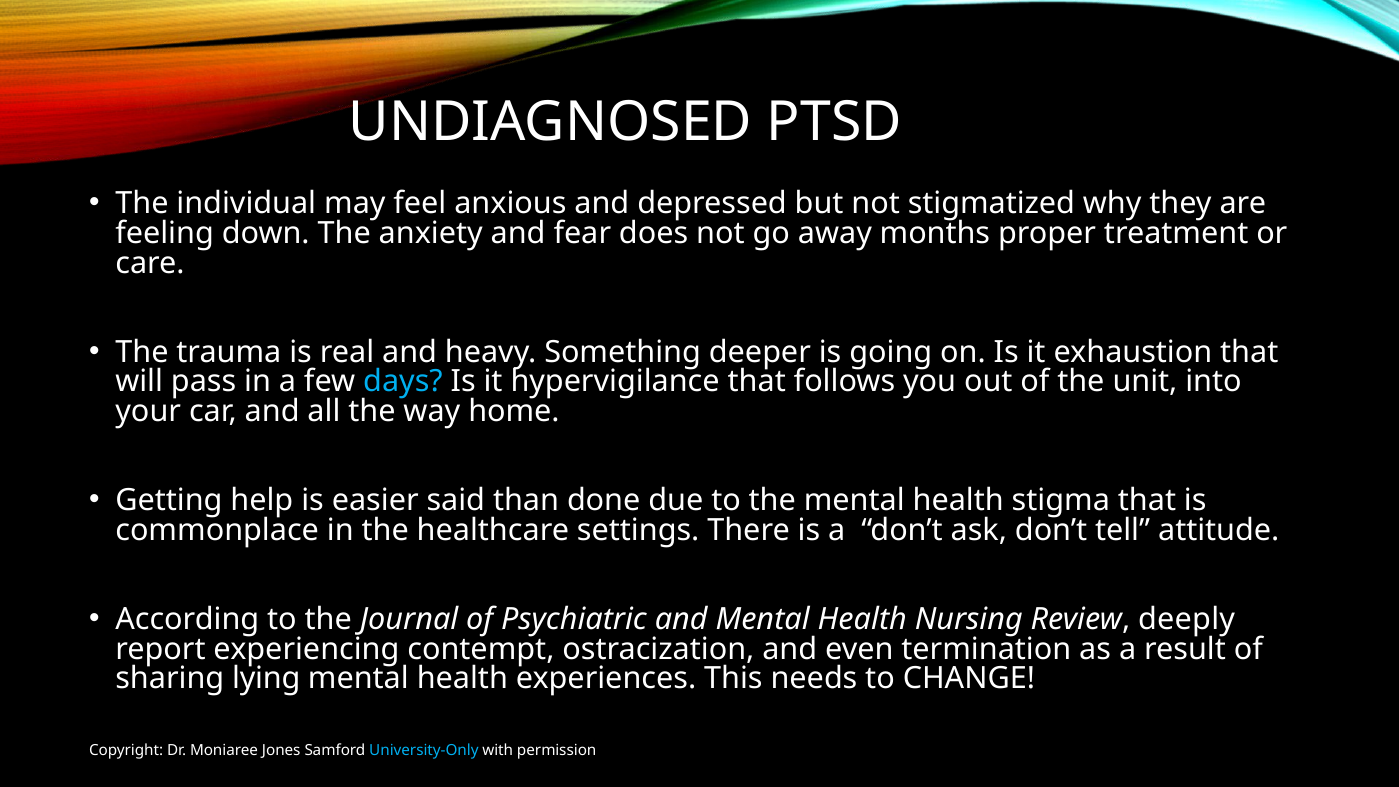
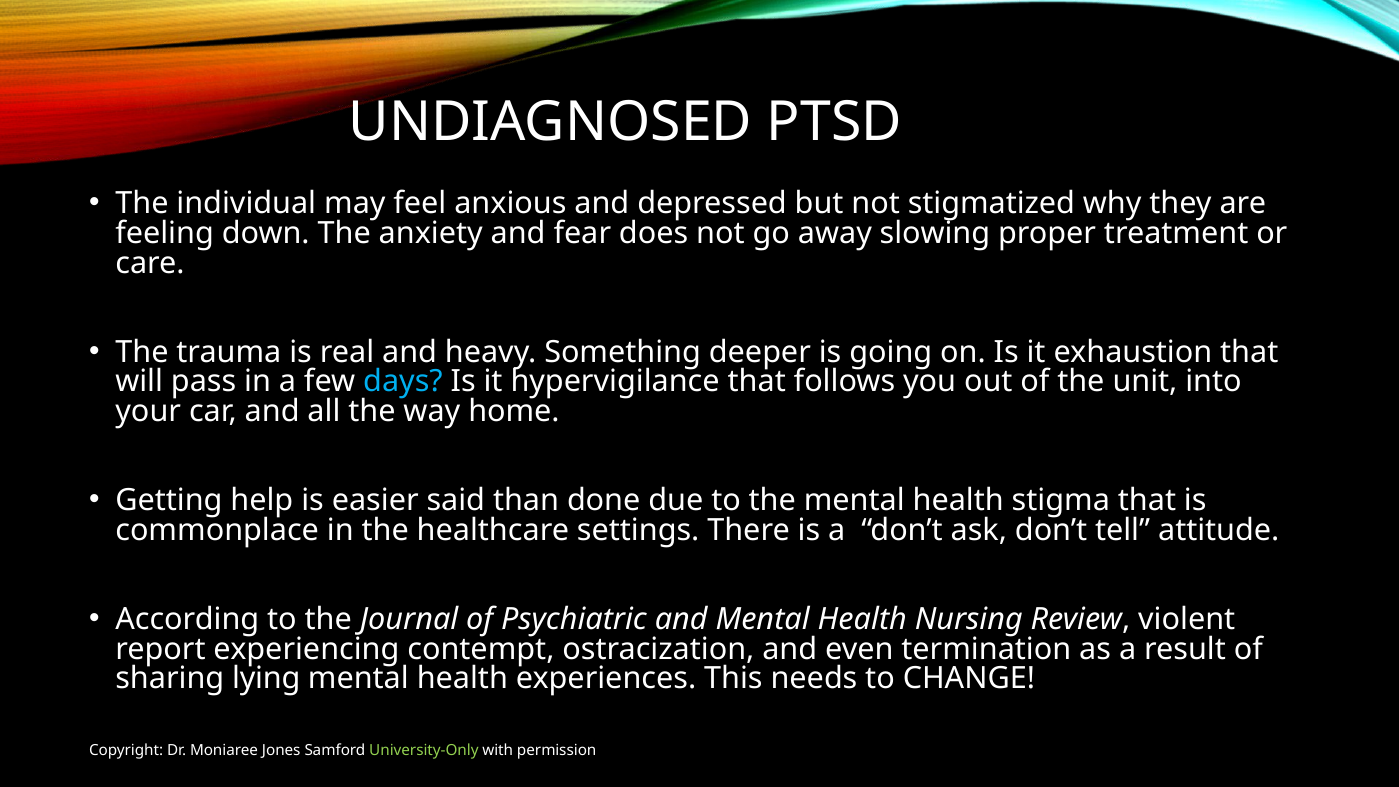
months: months -> slowing
deeply: deeply -> violent
University-Only colour: light blue -> light green
